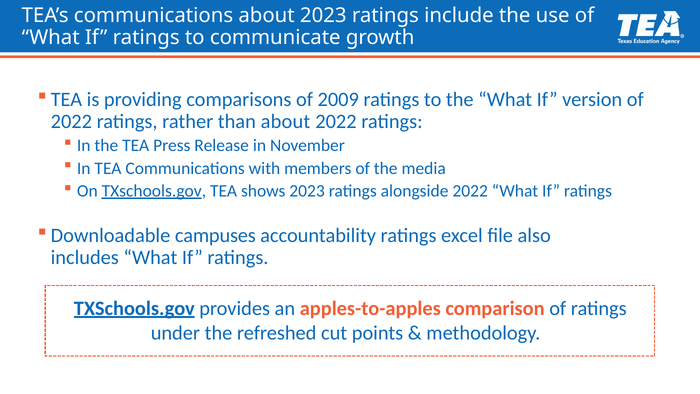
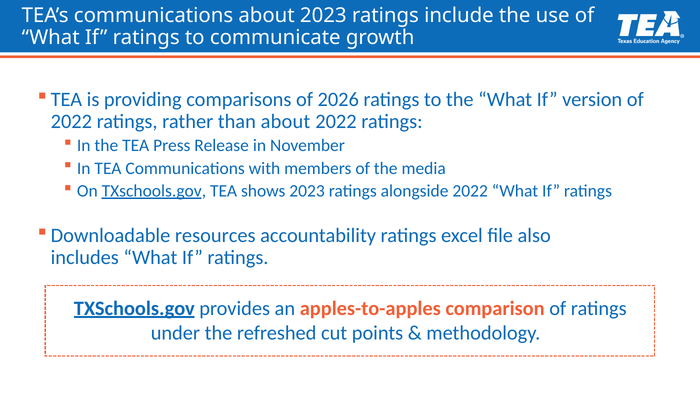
2009: 2009 -> 2026
campuses: campuses -> resources
